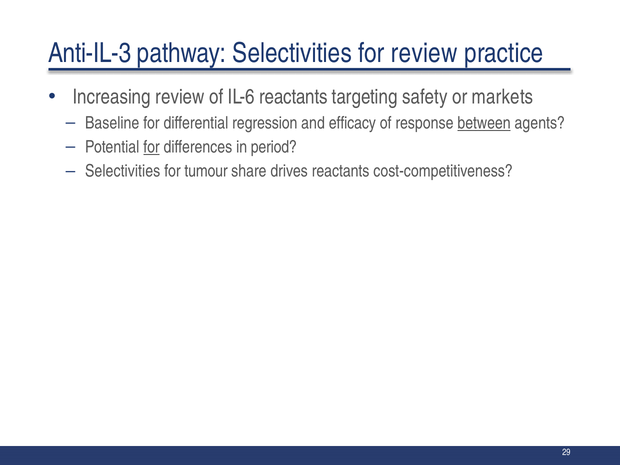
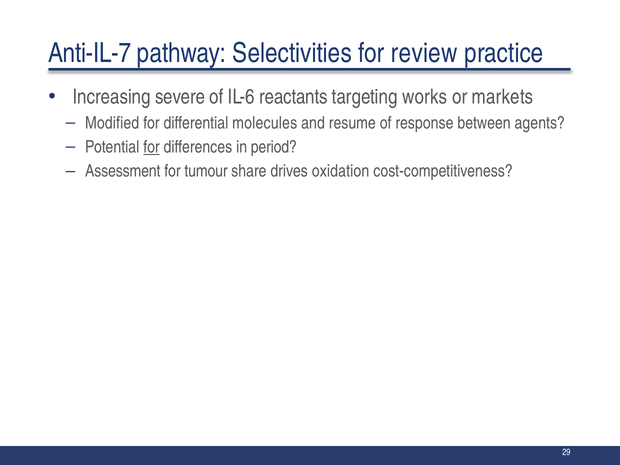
Anti-IL-3: Anti-IL-3 -> Anti-IL-7
Increasing review: review -> severe
safety: safety -> works
Baseline: Baseline -> Modified
regression: regression -> molecules
efficacy: efficacy -> resume
between underline: present -> none
Selectivities at (123, 171): Selectivities -> Assessment
drives reactants: reactants -> oxidation
